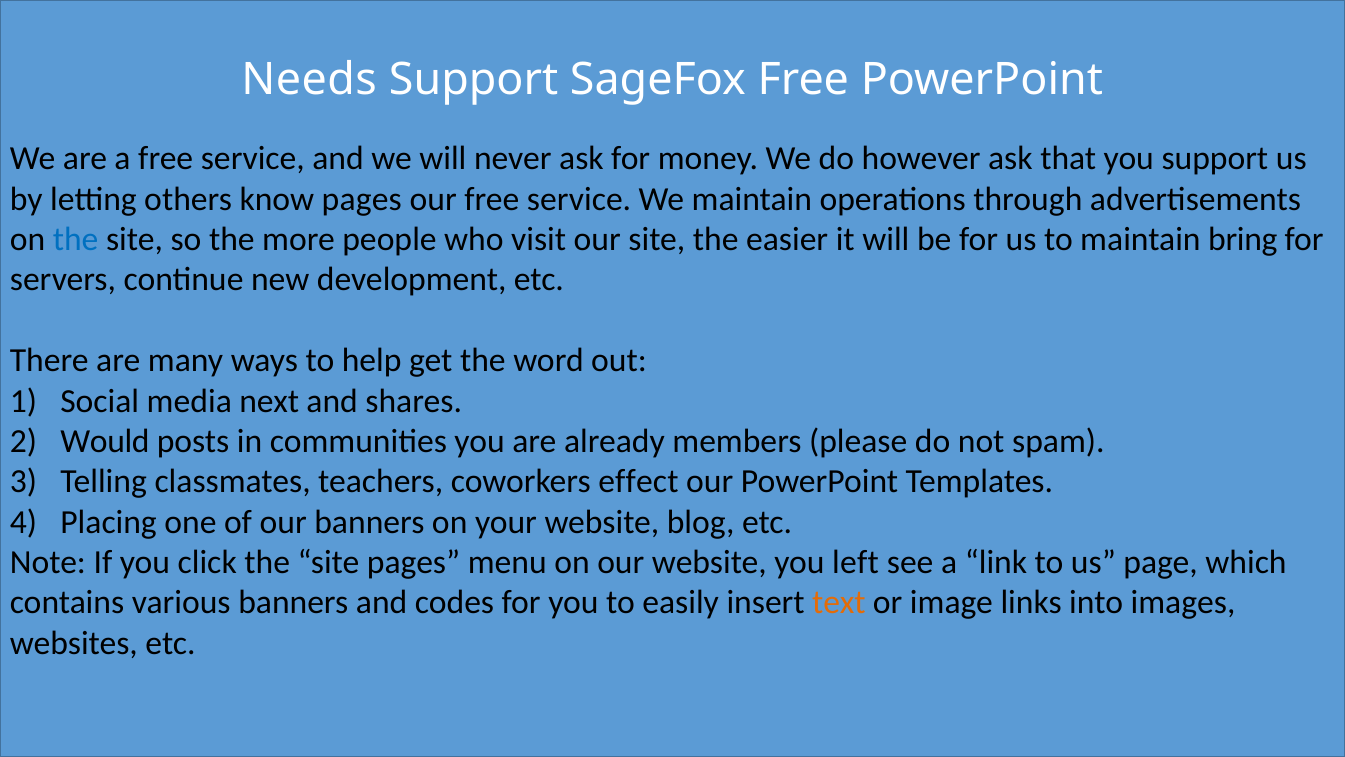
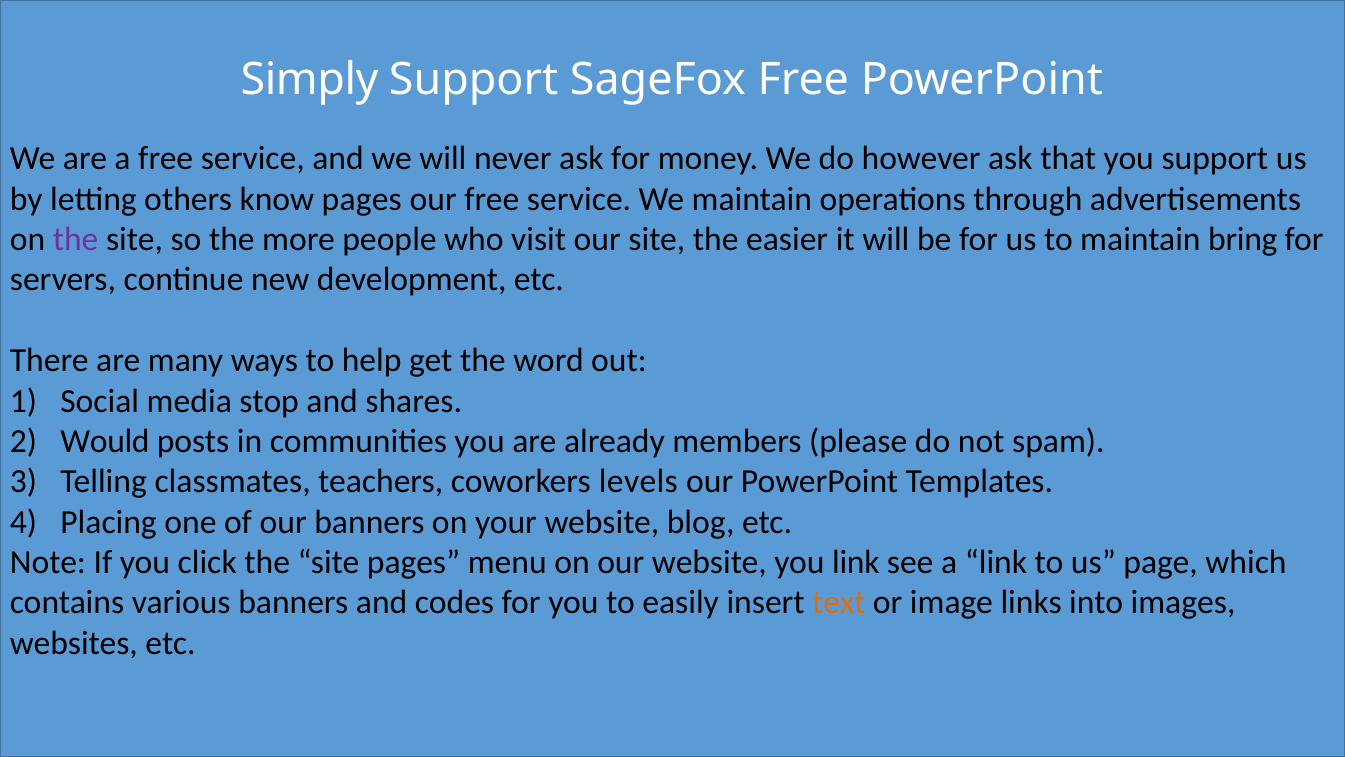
Needs: Needs -> Simply
the at (76, 239) colour: blue -> purple
next: next -> stop
effect: effect -> levels
you left: left -> link
